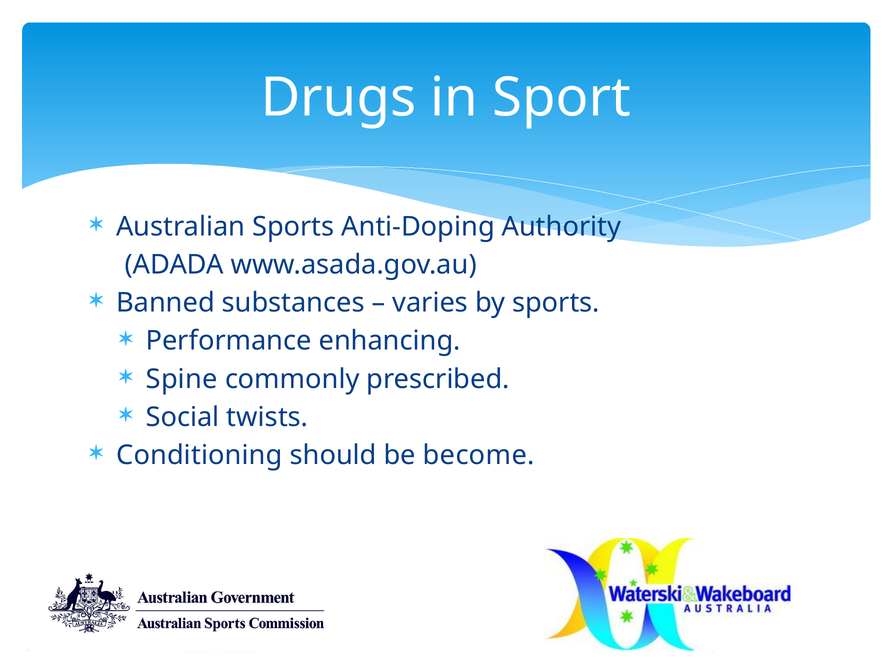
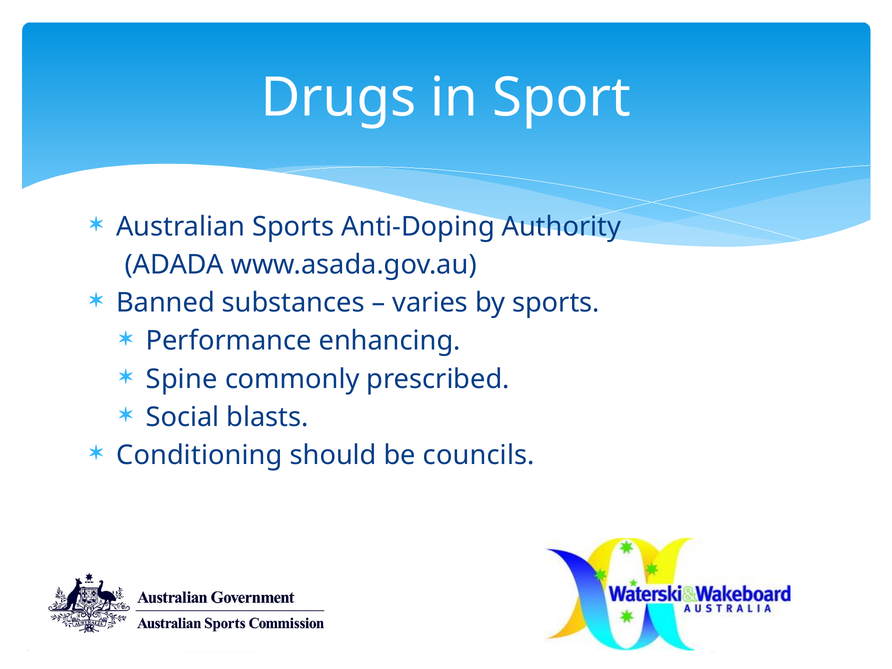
twists: twists -> blasts
become: become -> councils
